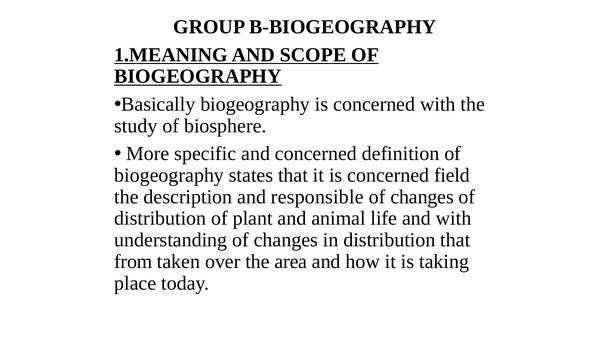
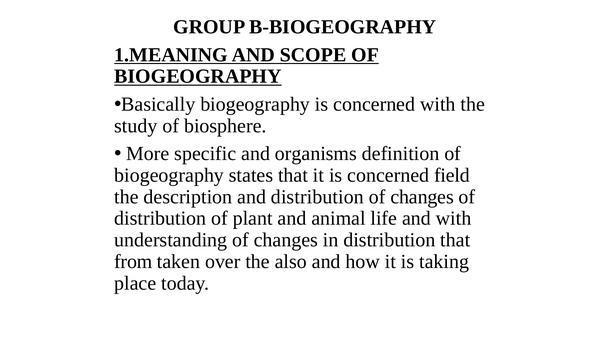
and concerned: concerned -> organisms
and responsible: responsible -> distribution
area: area -> also
